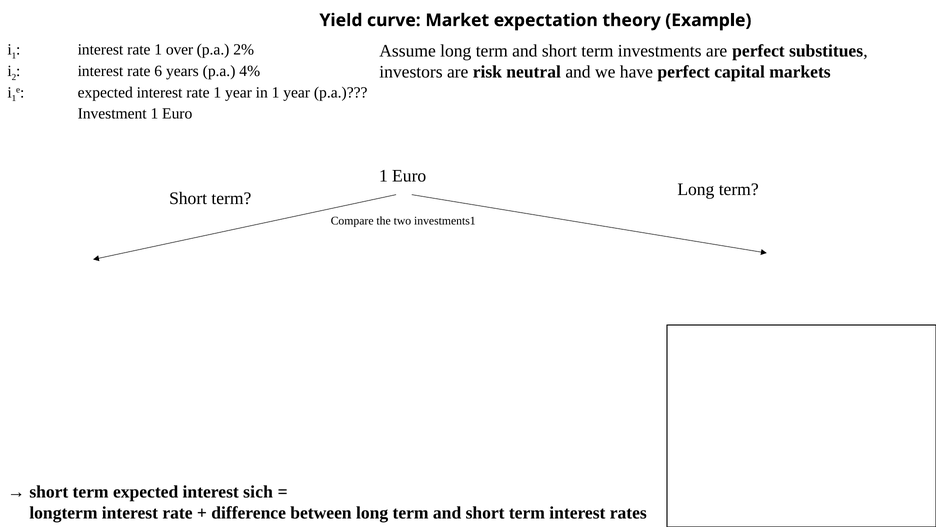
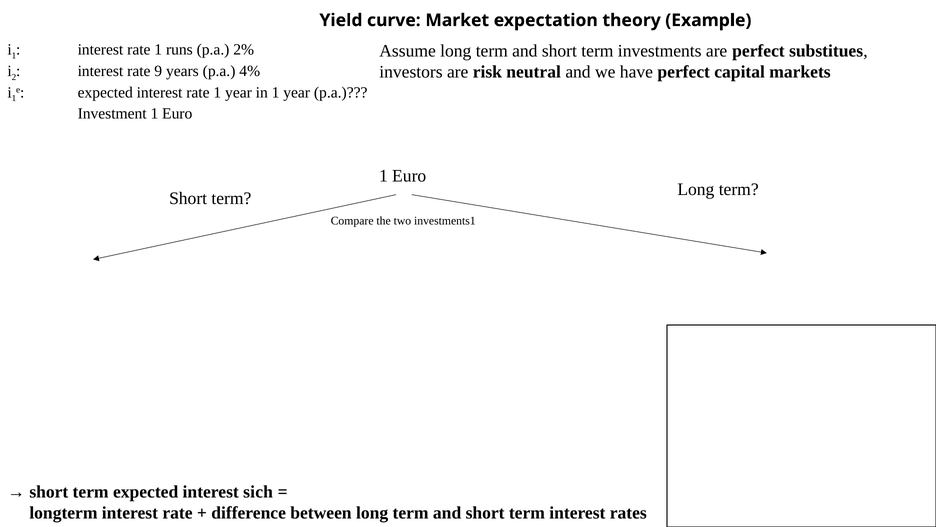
over: over -> runs
6: 6 -> 9
